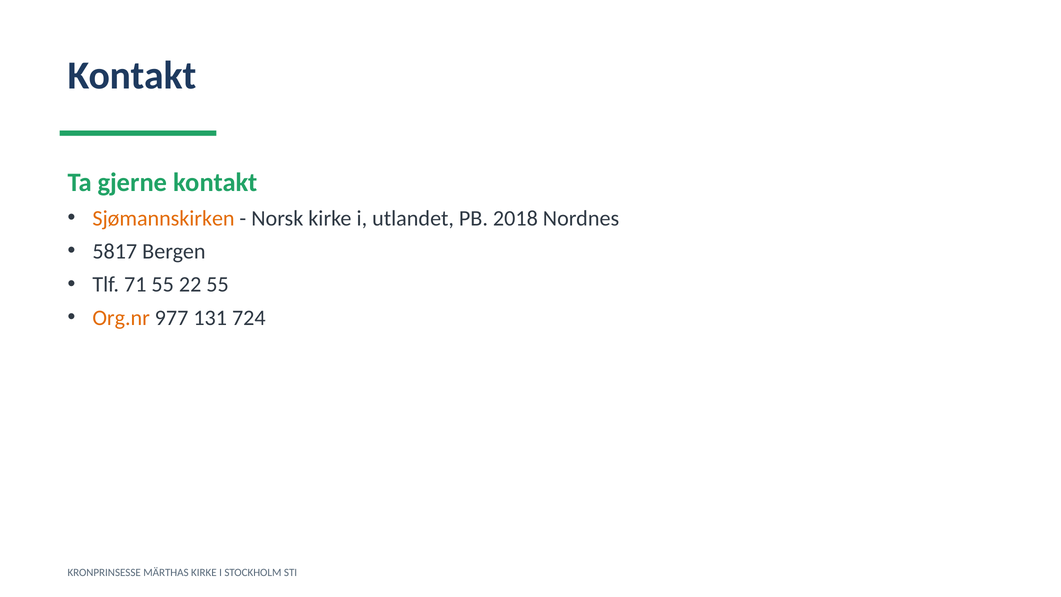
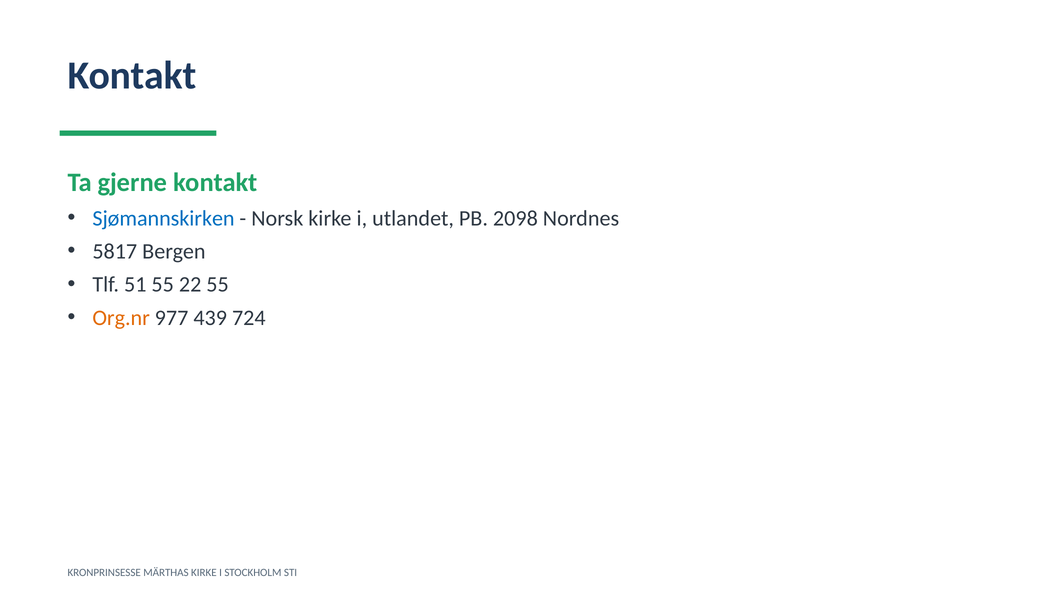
Sjømannskirken colour: orange -> blue
2018: 2018 -> 2098
71: 71 -> 51
131: 131 -> 439
